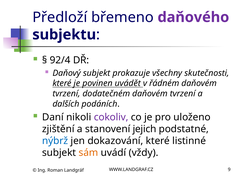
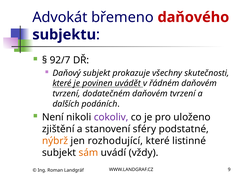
Předloží: Předloží -> Advokát
daňového colour: purple -> red
92/4: 92/4 -> 92/7
Daní: Daní -> Není
jejich: jejich -> sféry
nýbrž colour: blue -> orange
dokazování: dokazování -> rozhodující
